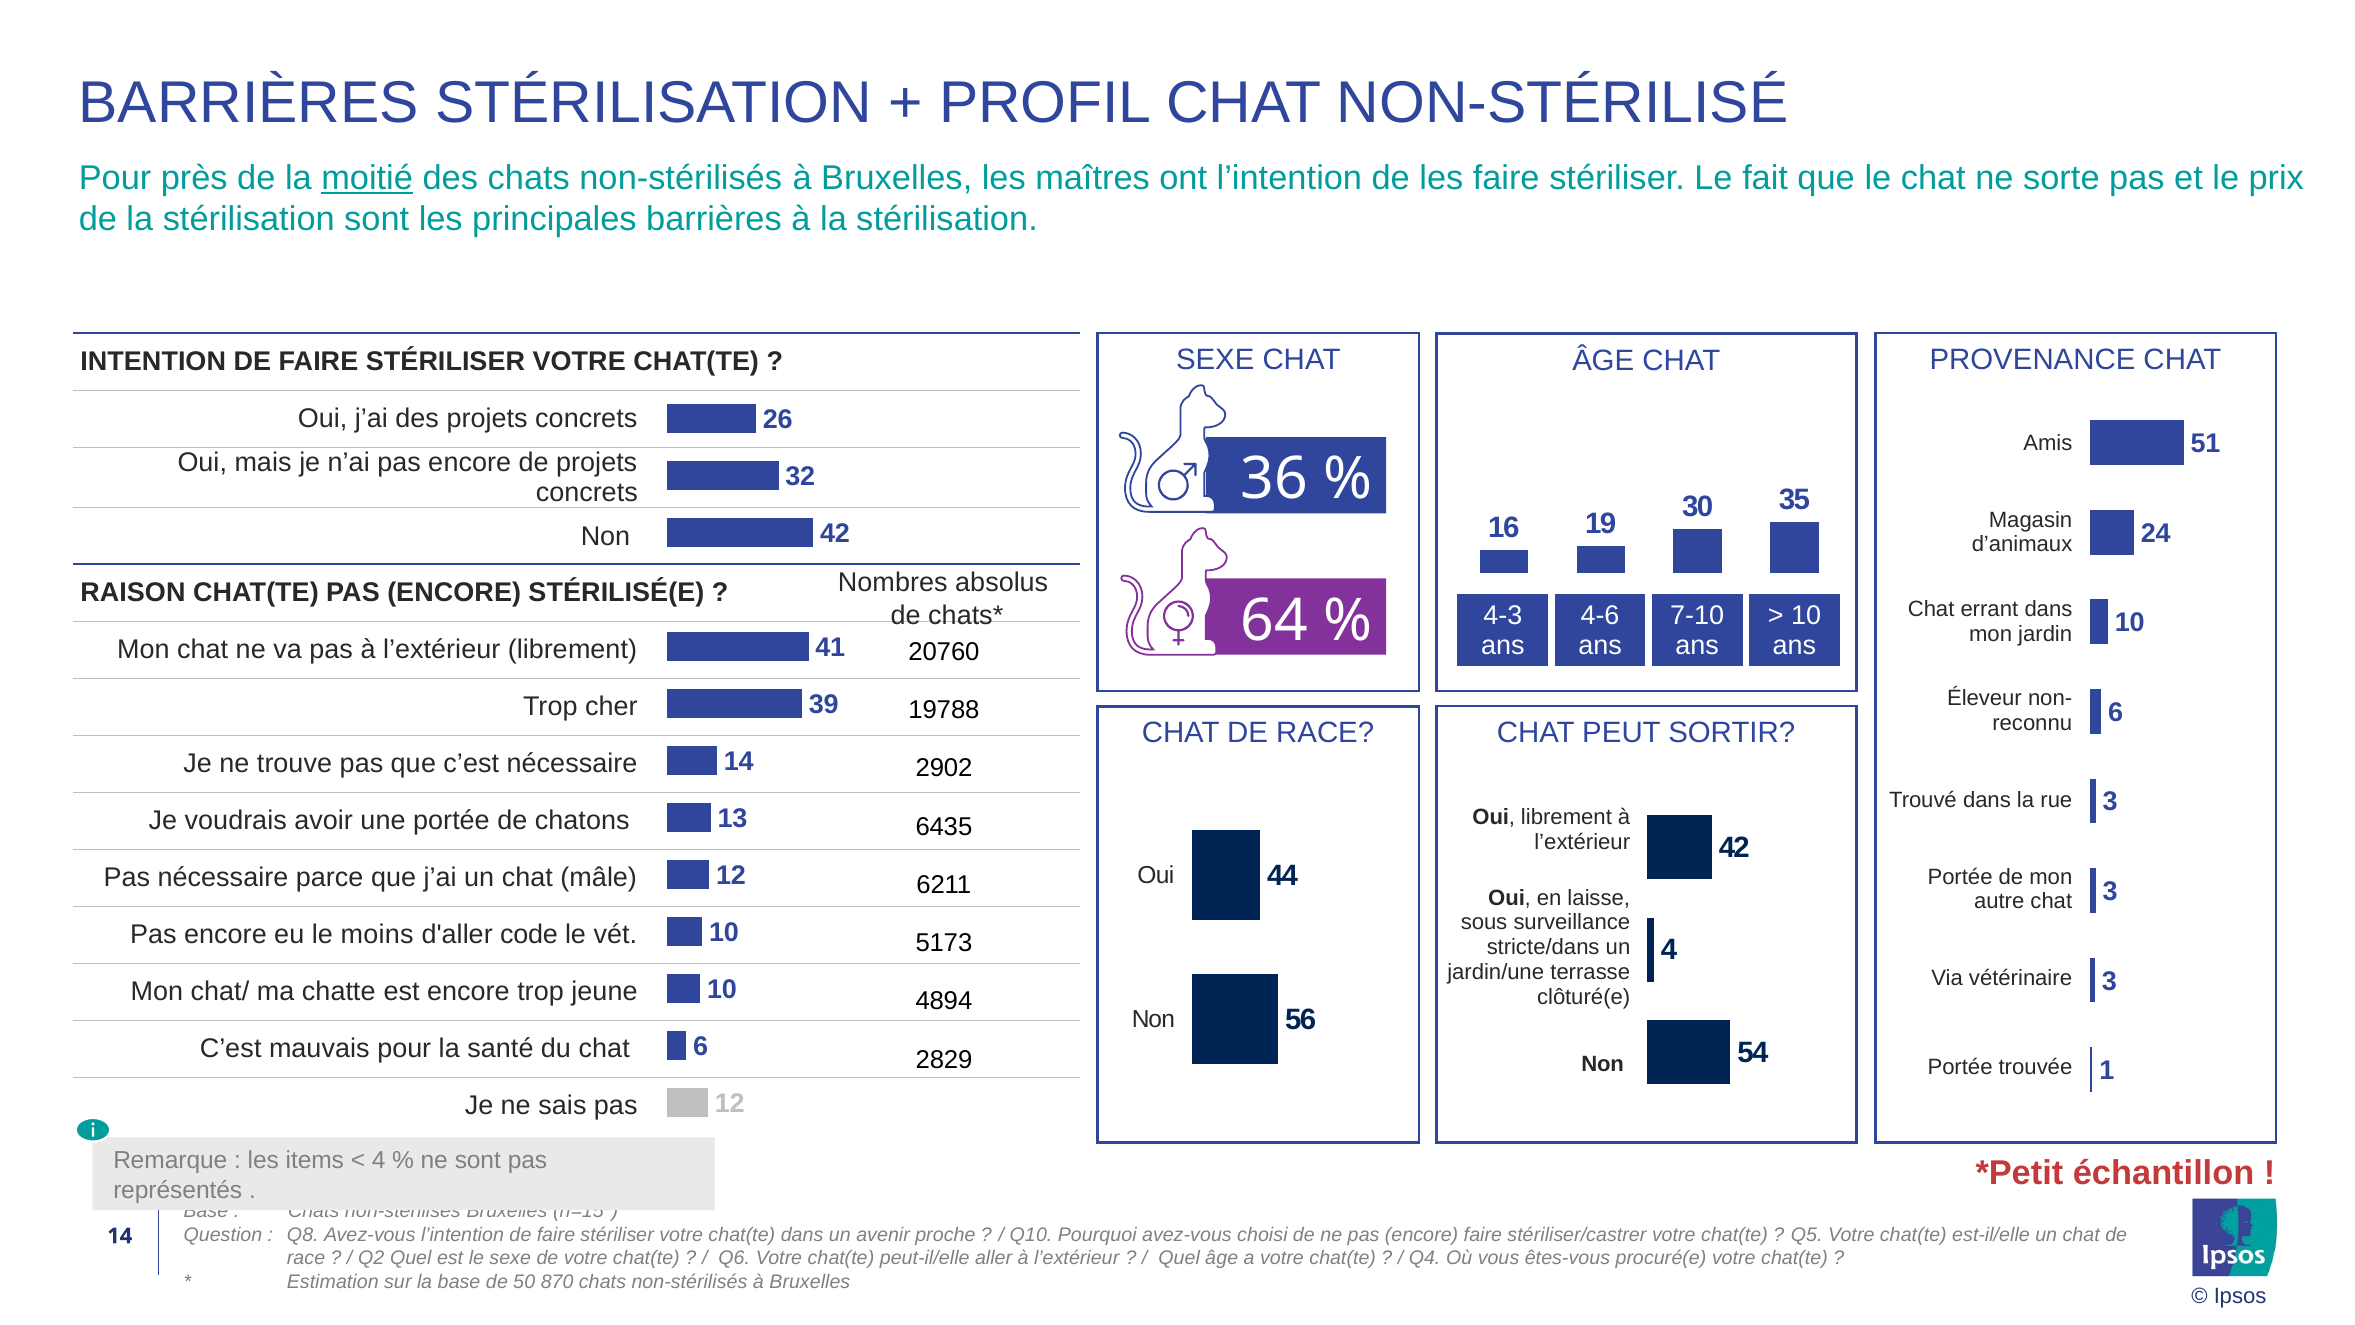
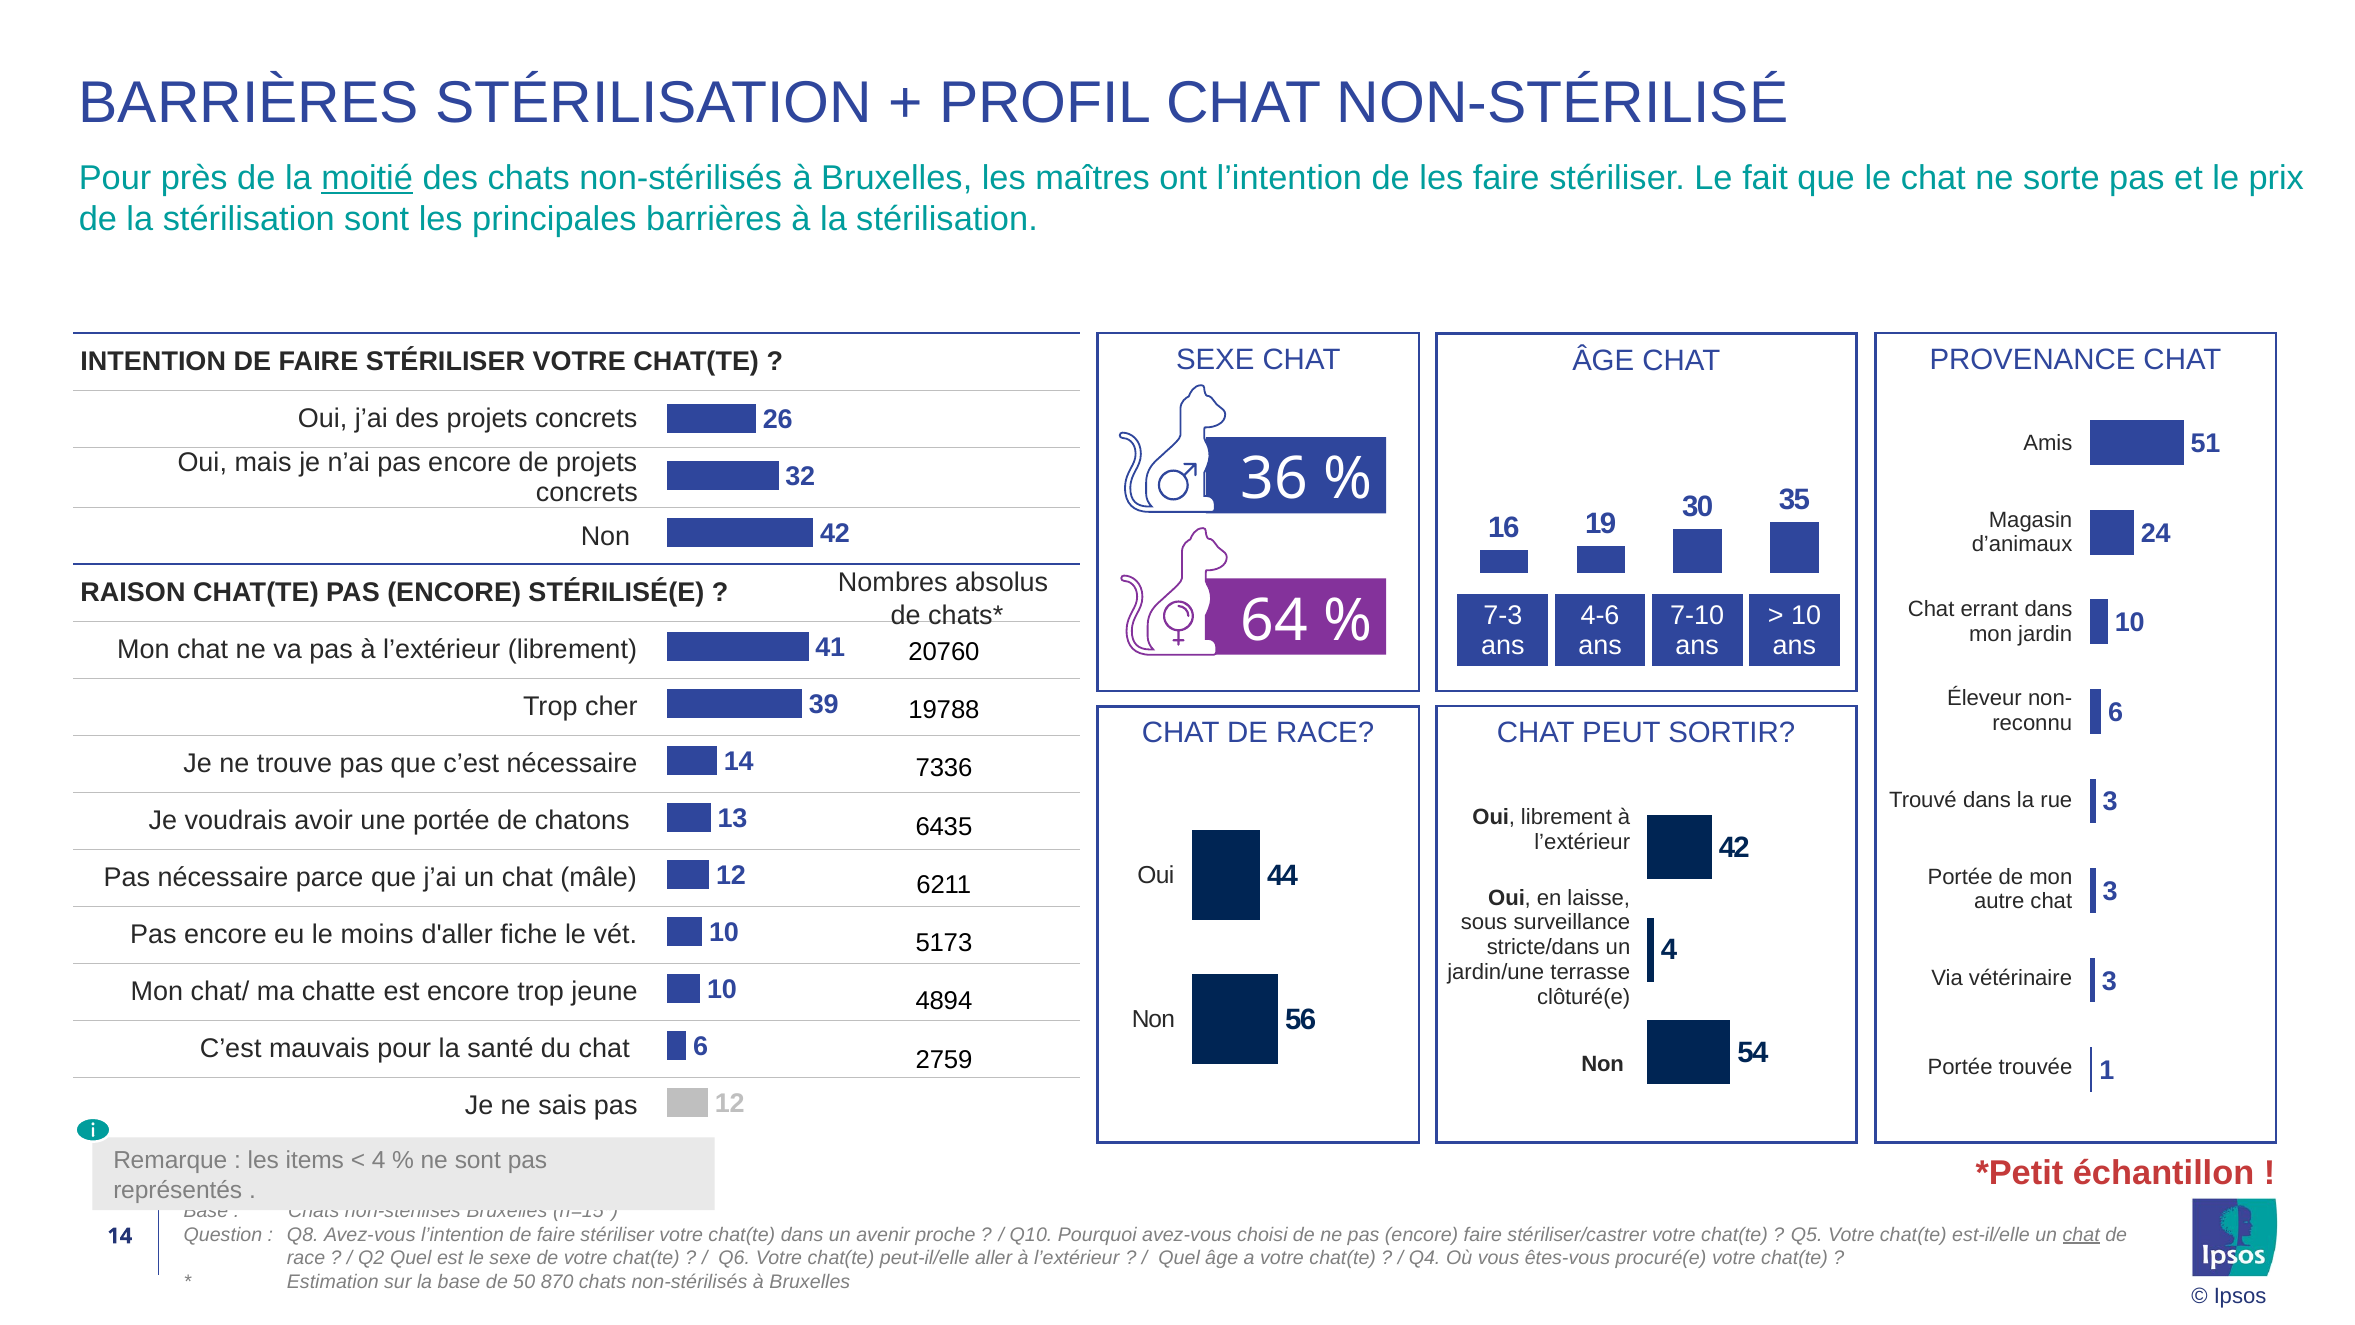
4-3: 4-3 -> 7-3
2902: 2902 -> 7336
code: code -> fiche
2829: 2829 -> 2759
chat at (2081, 1234) underline: none -> present
